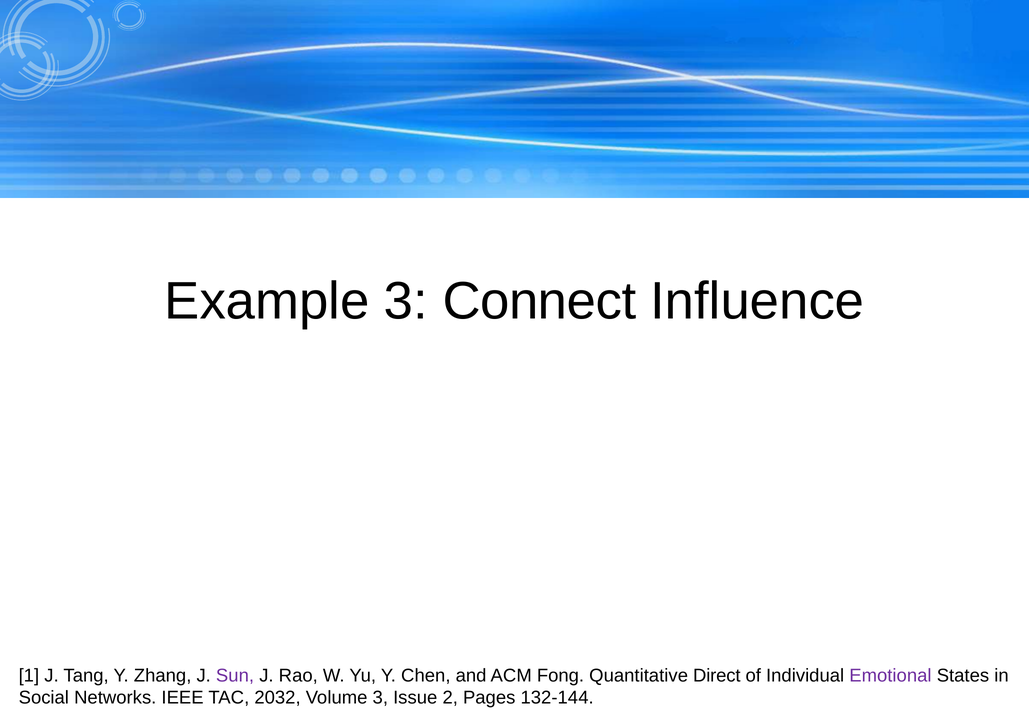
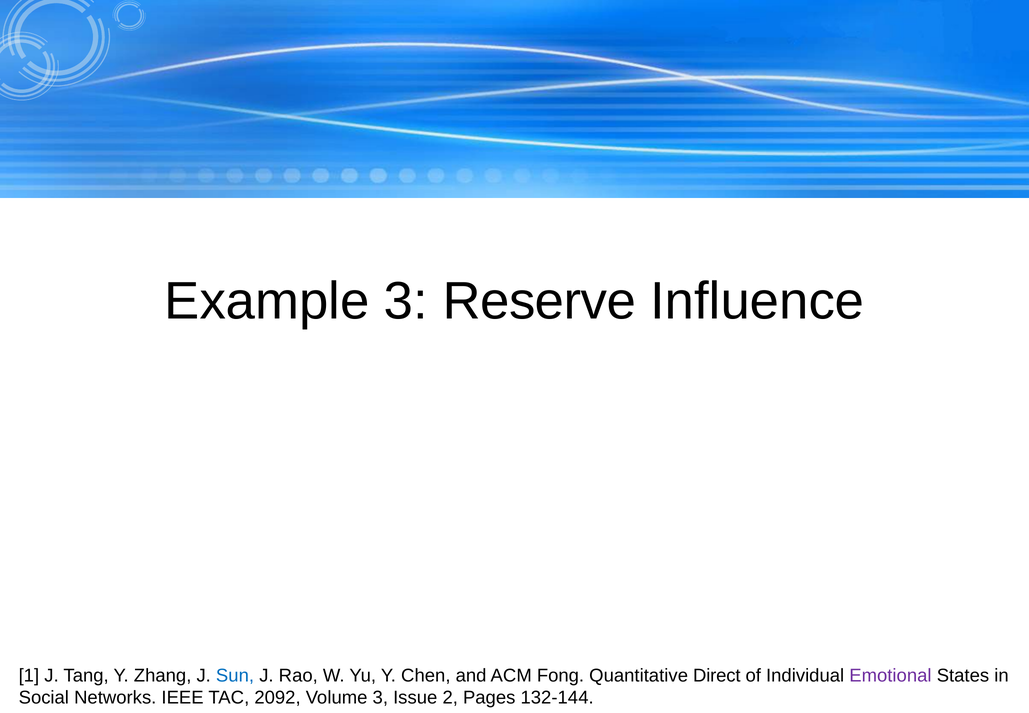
Connect: Connect -> Reserve
Sun colour: purple -> blue
2032: 2032 -> 2092
